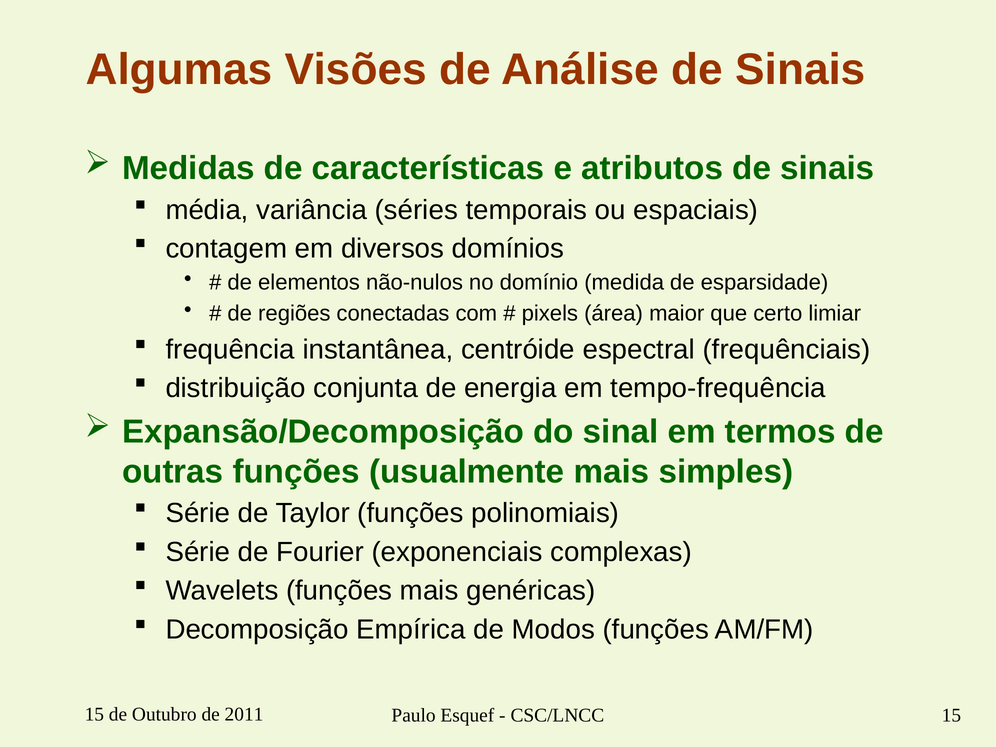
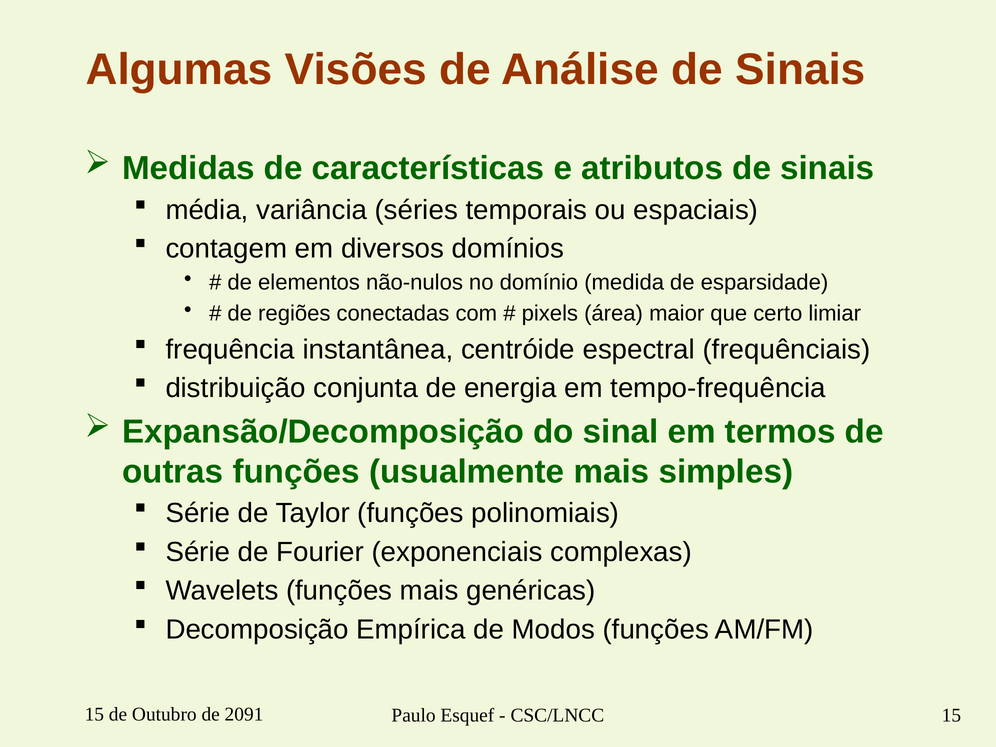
2011: 2011 -> 2091
